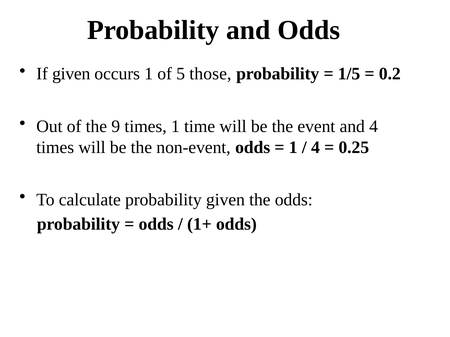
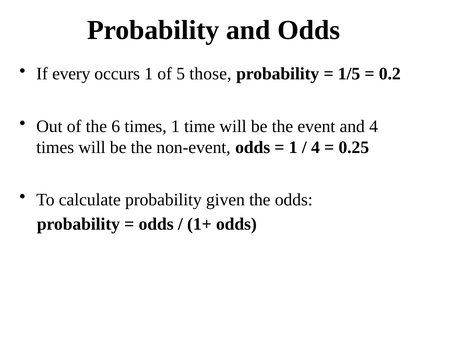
If given: given -> every
9: 9 -> 6
